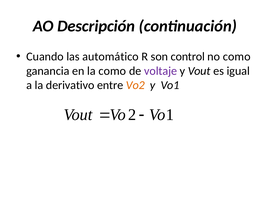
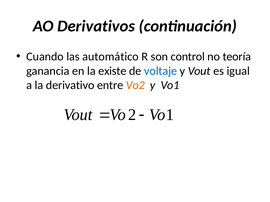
Descripción: Descripción -> Derivativos
no como: como -> teoría
la como: como -> existe
voltaje colour: purple -> blue
